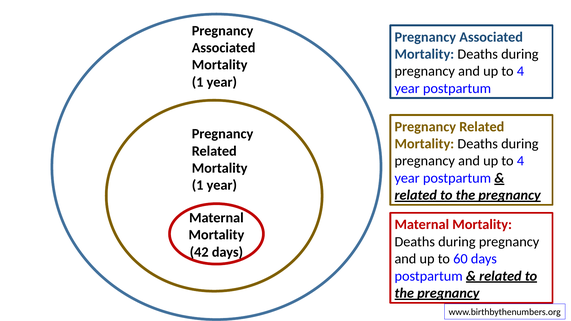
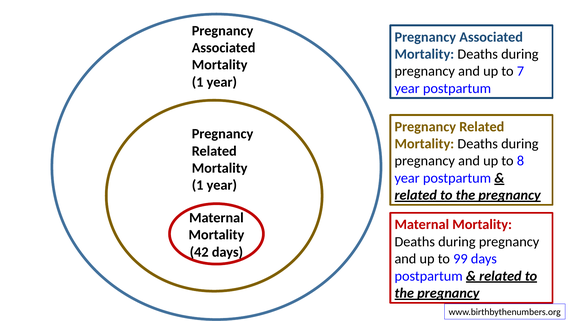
4 at (520, 71): 4 -> 7
4 at (520, 161): 4 -> 8
60: 60 -> 99
